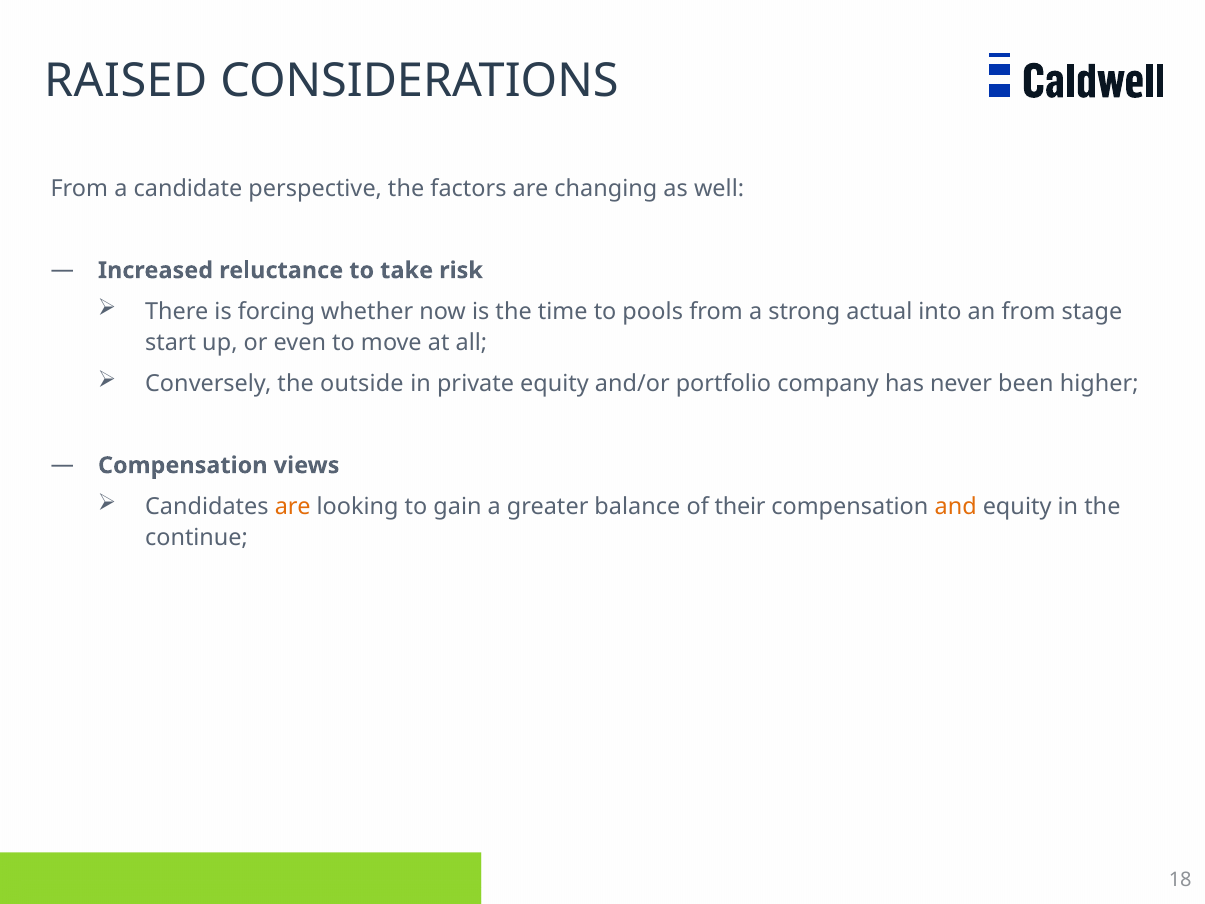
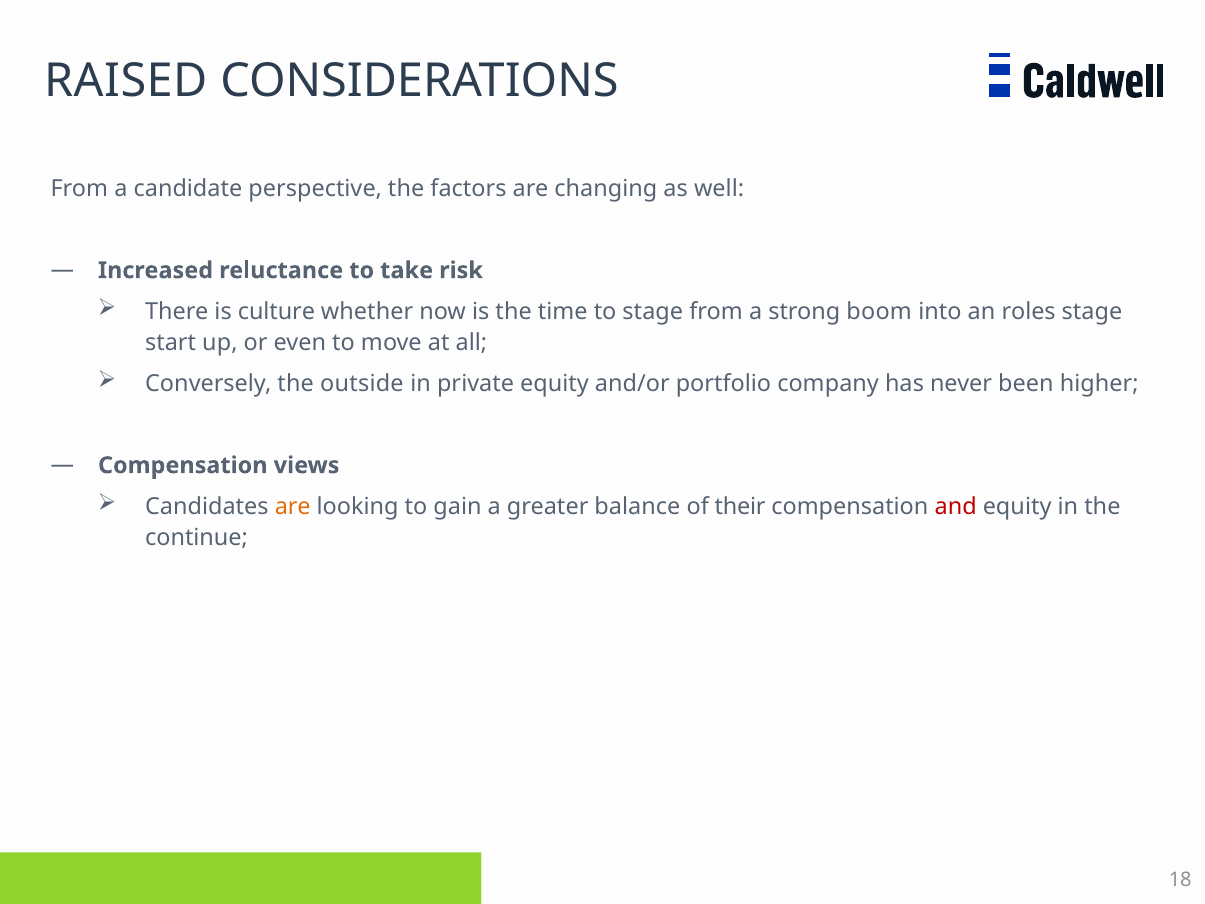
forcing: forcing -> culture
to pools: pools -> stage
actual: actual -> boom
an from: from -> roles
and colour: orange -> red
